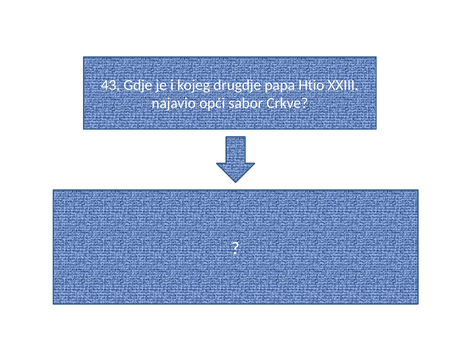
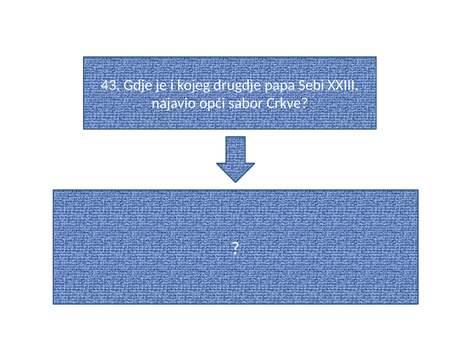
Htio: Htio -> Sebi
